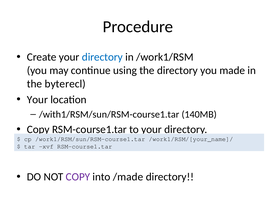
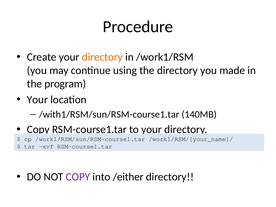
directory at (102, 57) colour: blue -> orange
byterecl: byterecl -> program
/made: /made -> /either
